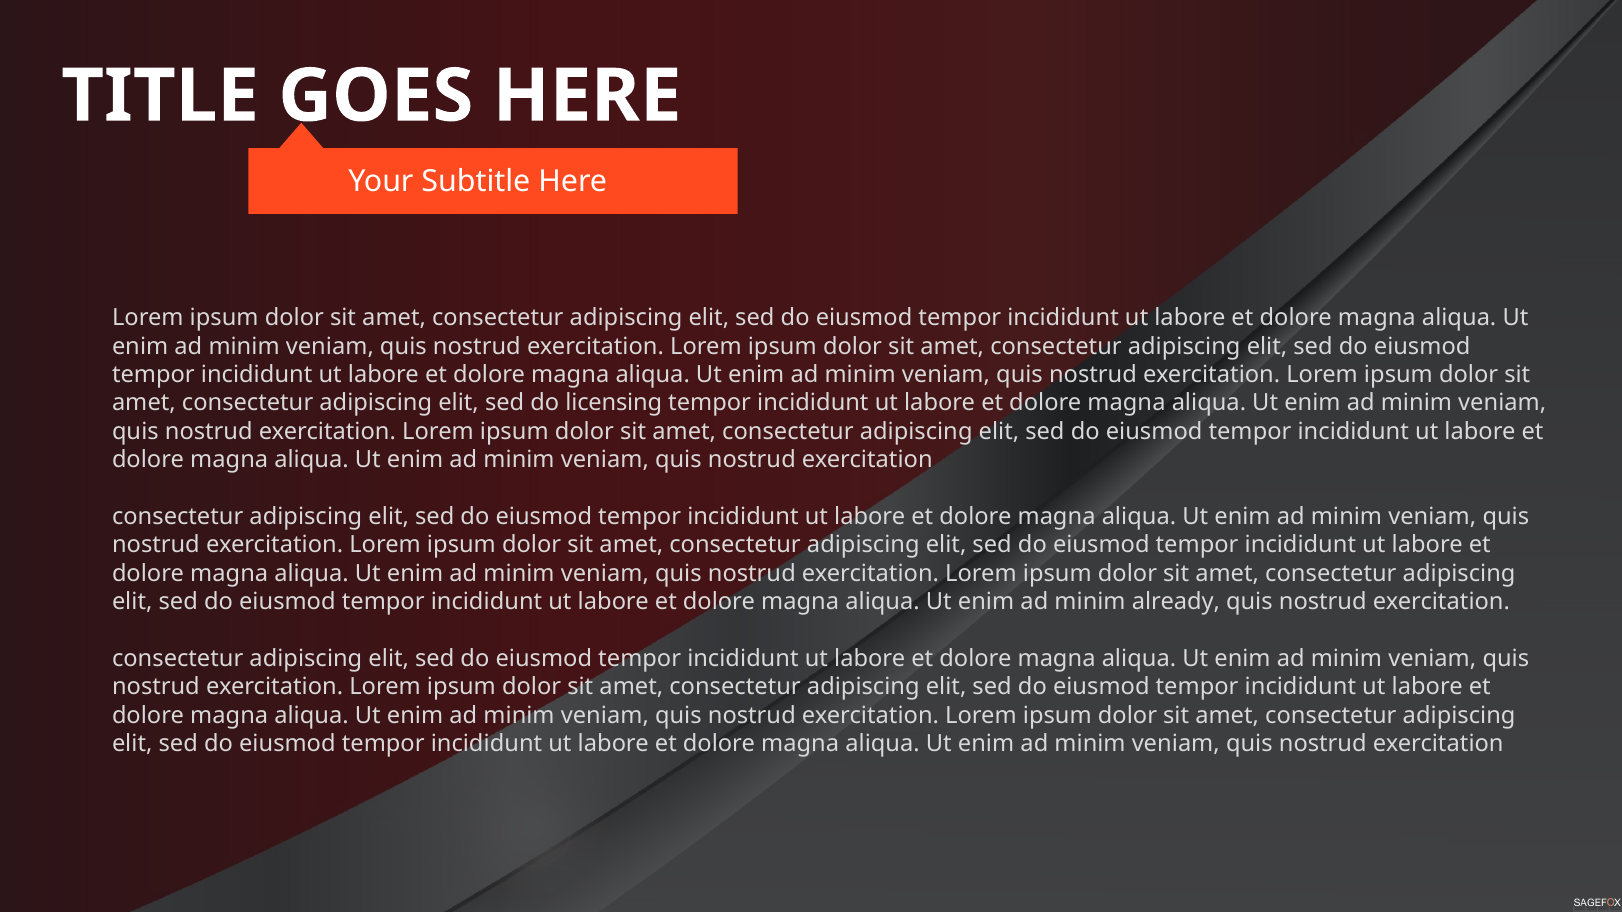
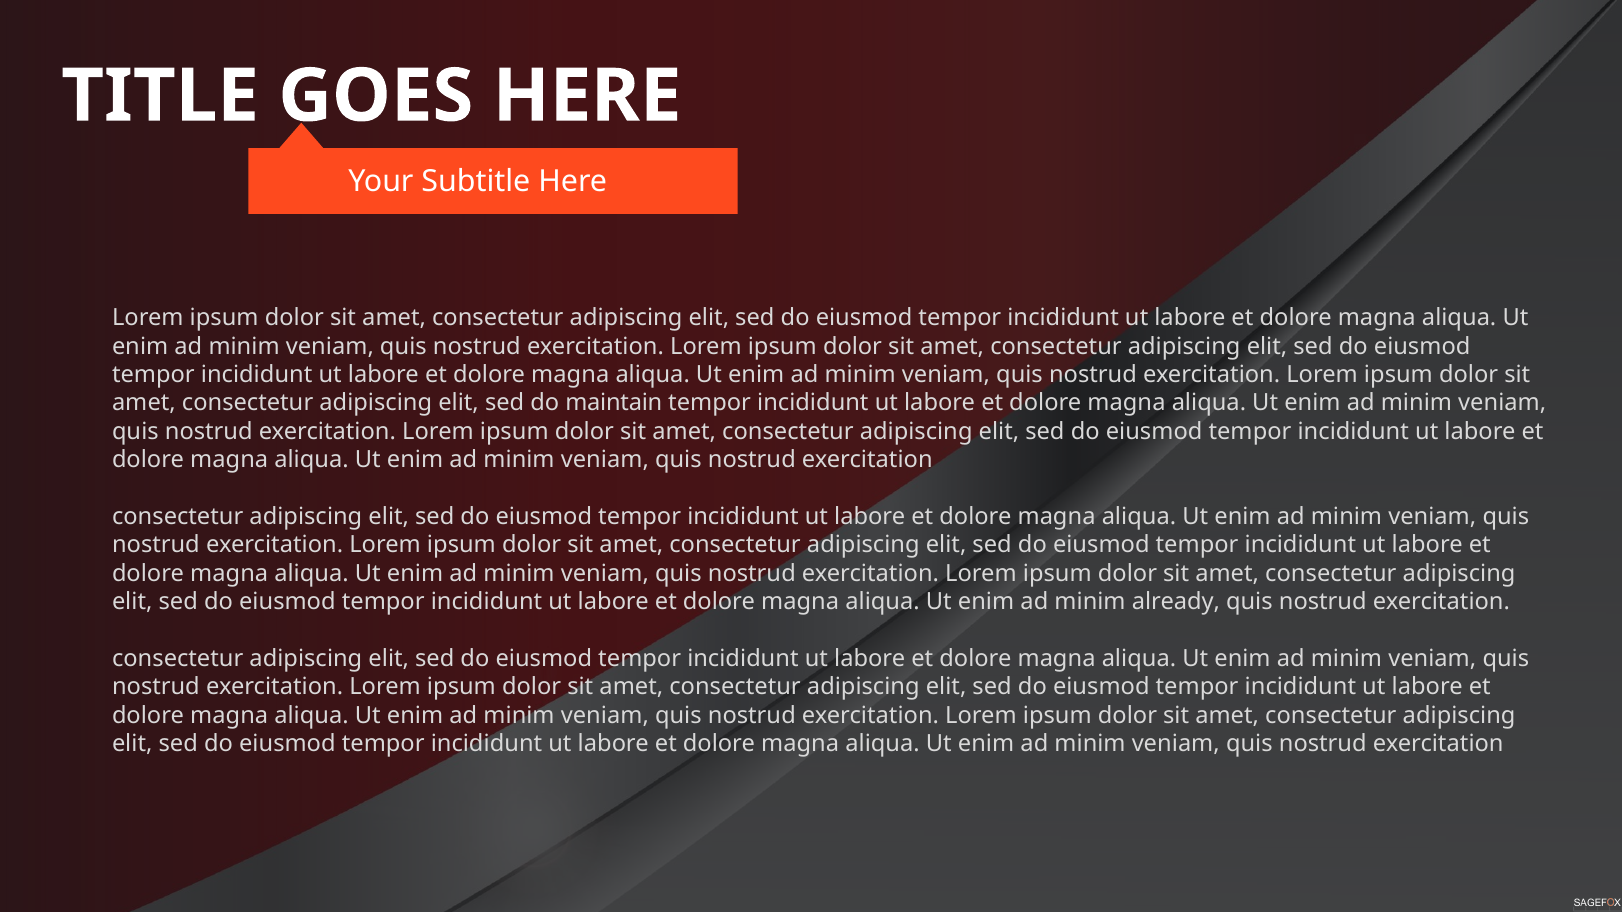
licensing: licensing -> maintain
